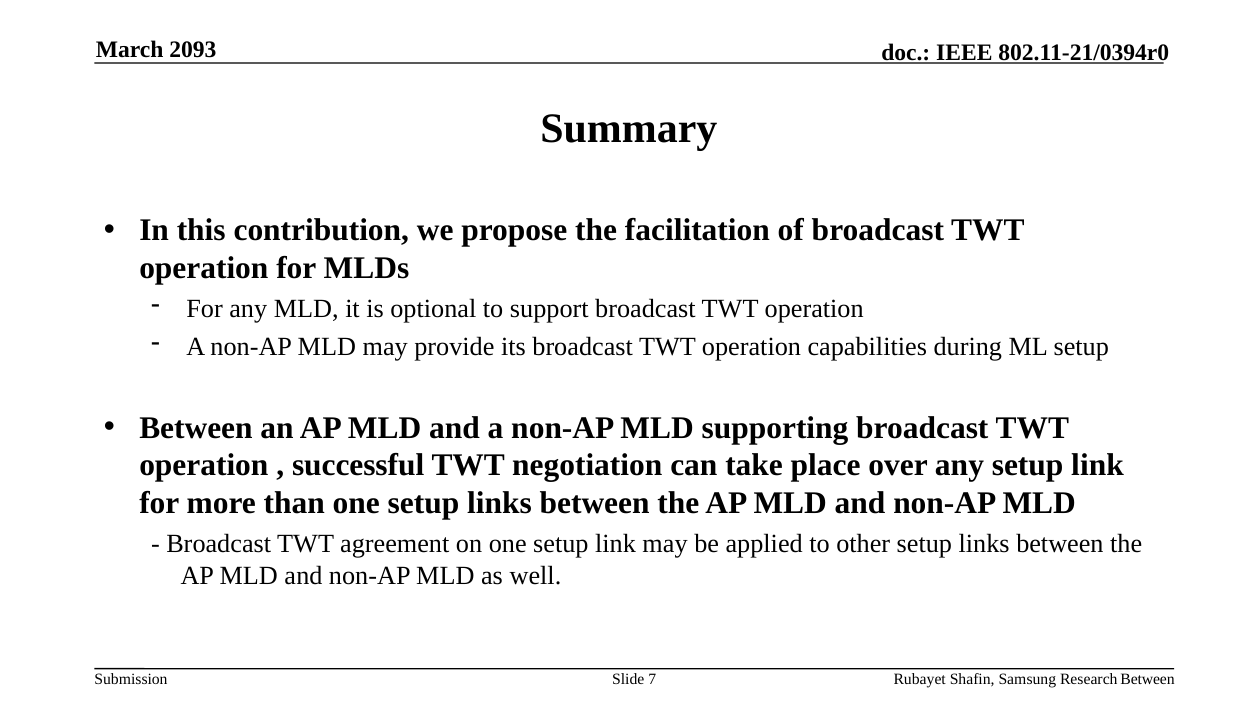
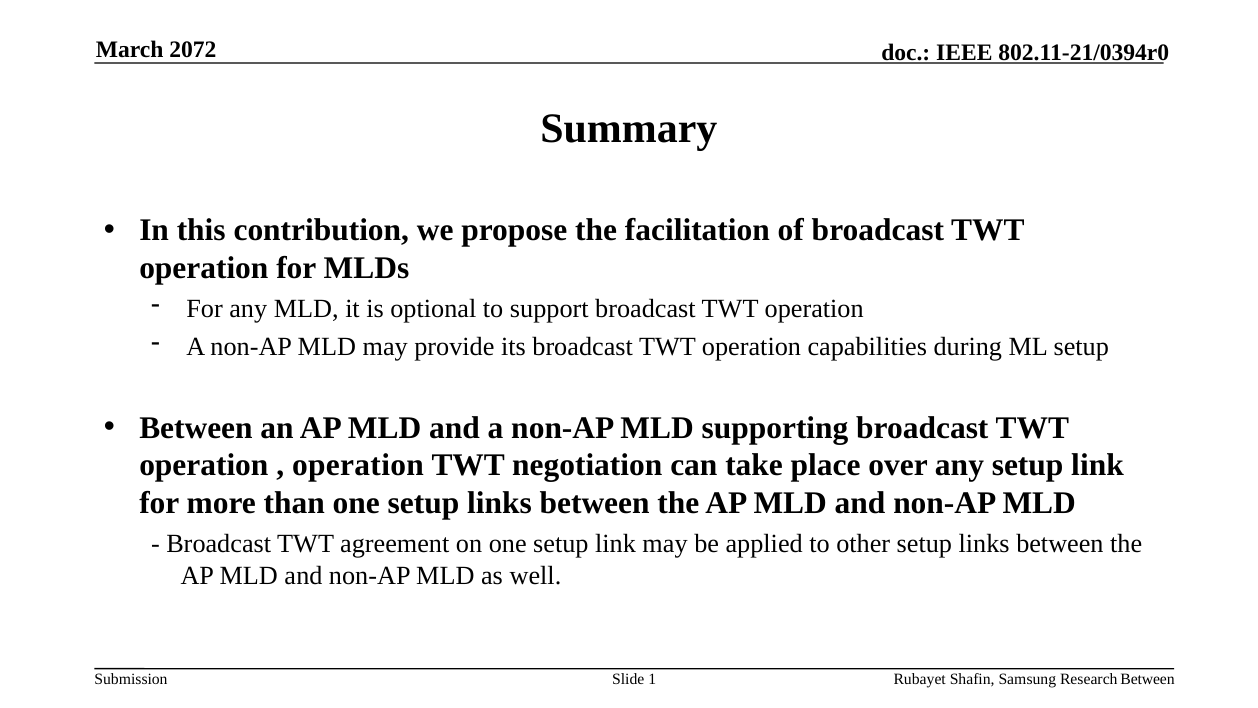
2093: 2093 -> 2072
successful at (358, 465): successful -> operation
7: 7 -> 1
